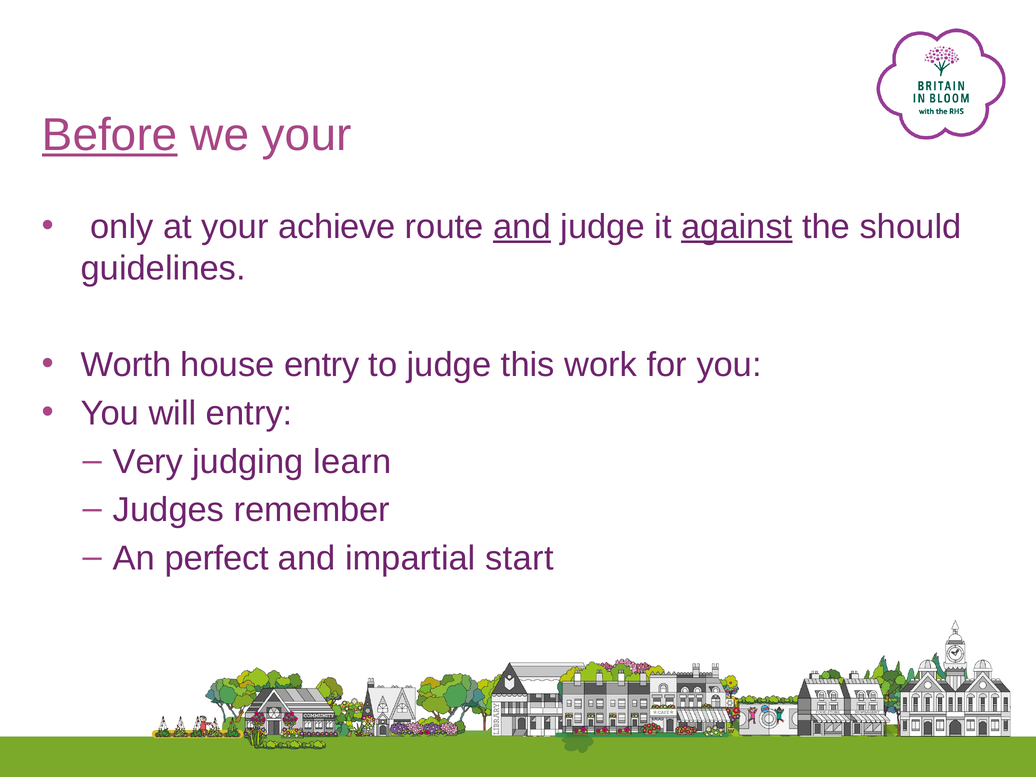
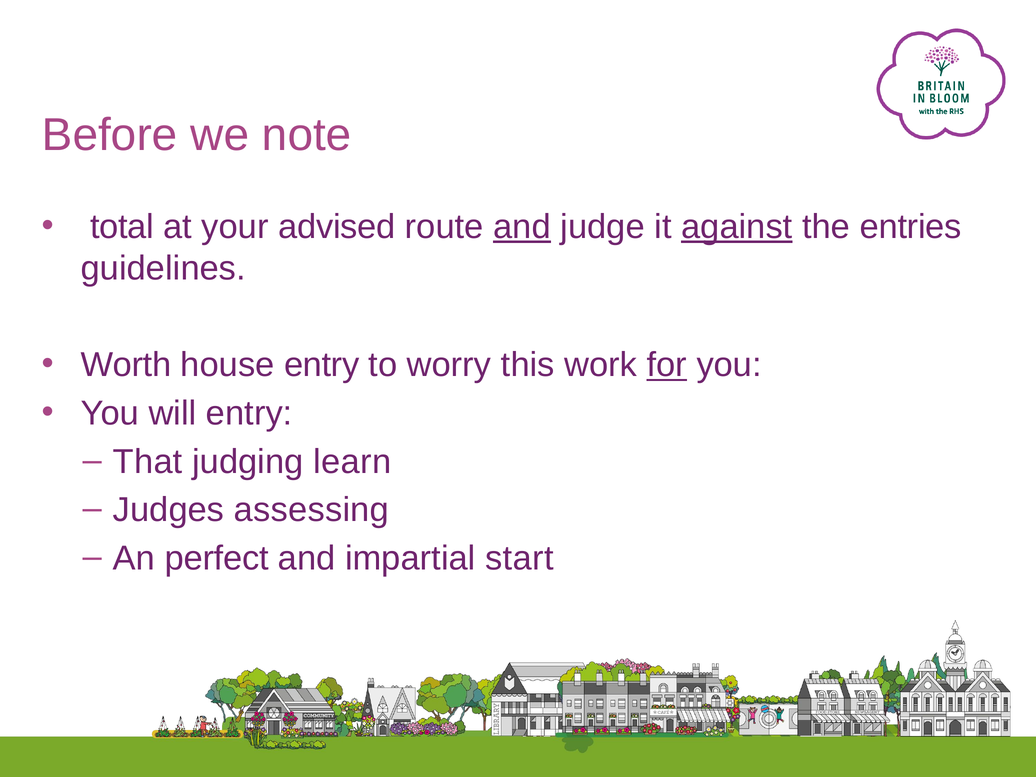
Before underline: present -> none
we your: your -> note
only: only -> total
achieve: achieve -> advised
should: should -> entries
to judge: judge -> worry
for underline: none -> present
Very: Very -> That
remember: remember -> assessing
